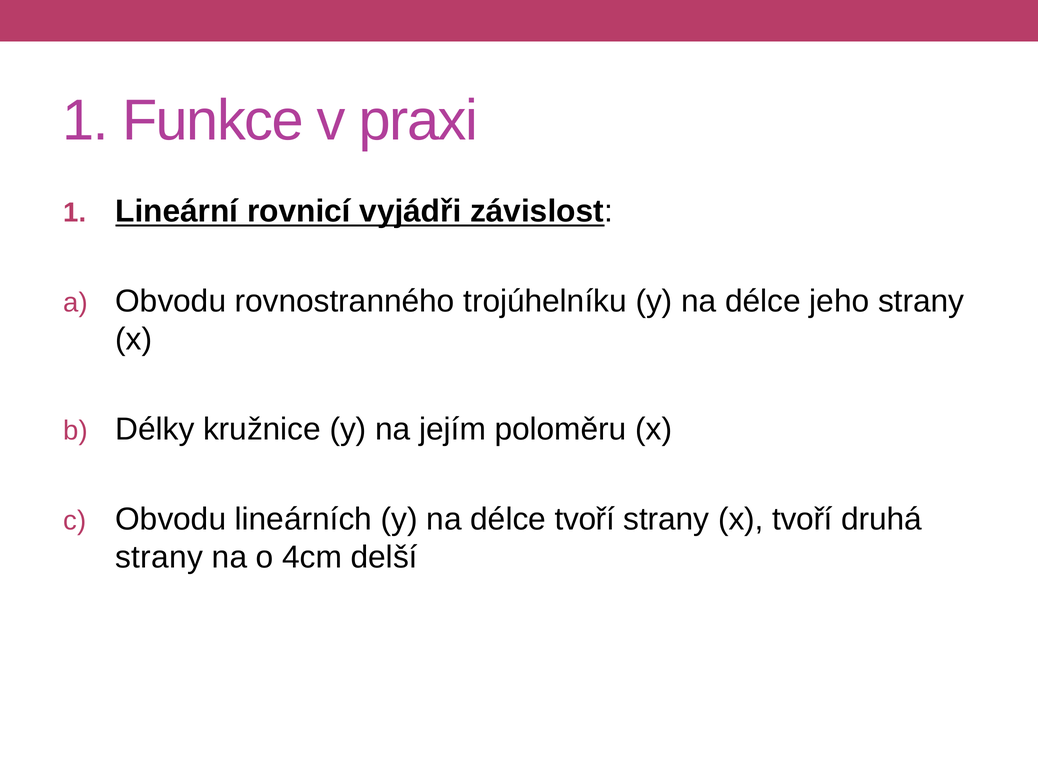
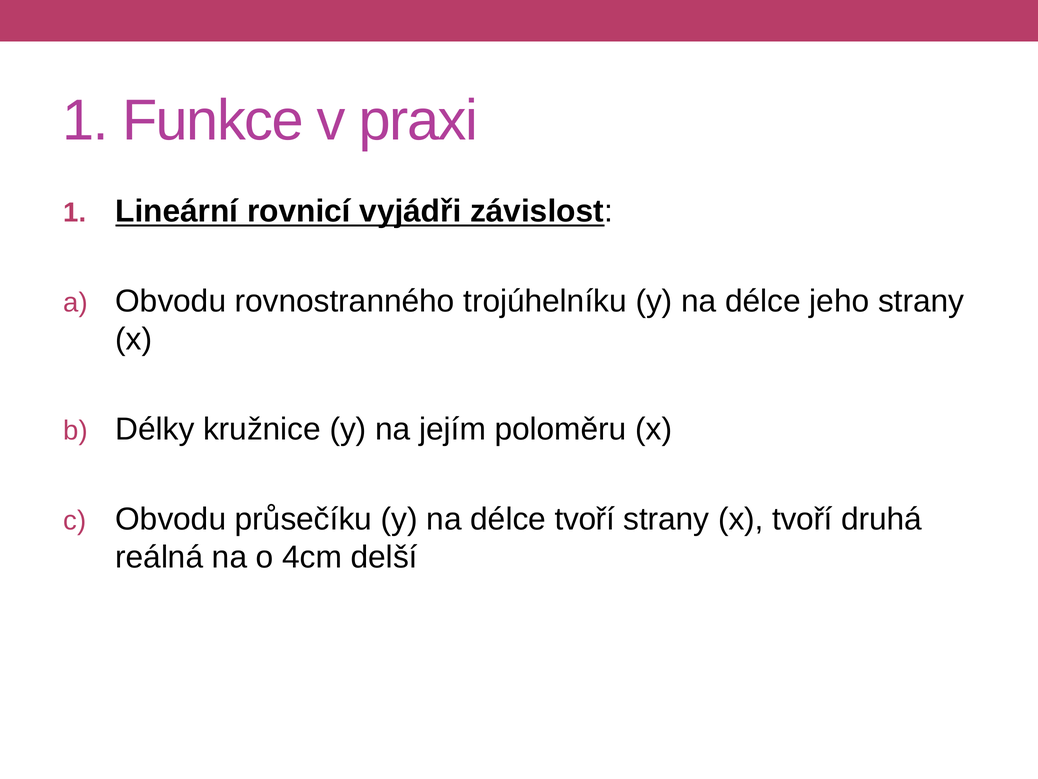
lineárních: lineárních -> průsečíku
strany at (159, 557): strany -> reálná
